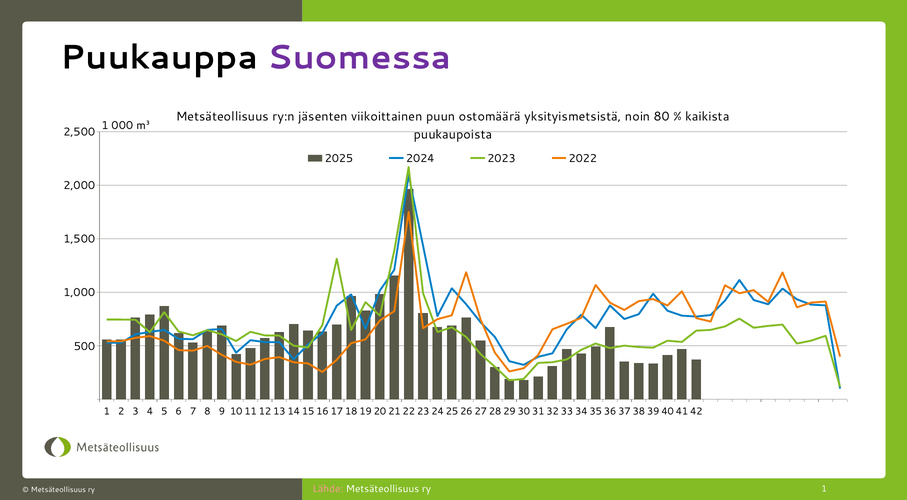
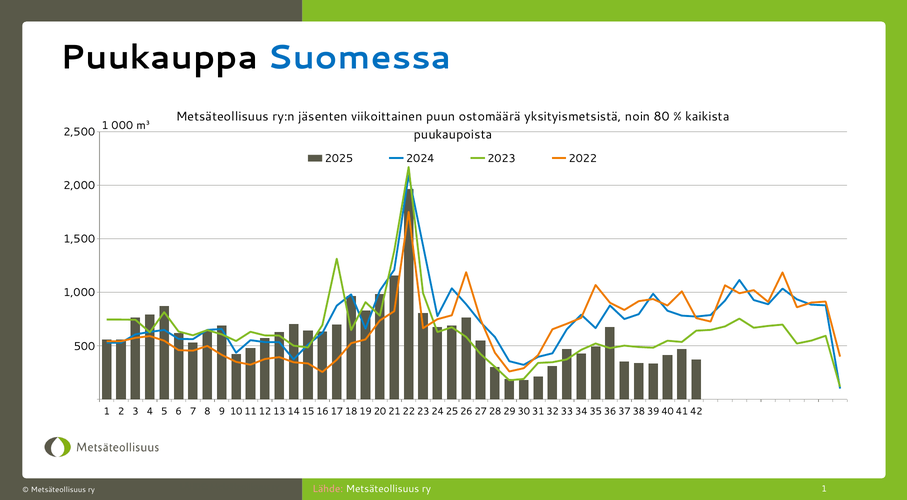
Suomessa colour: purple -> blue
